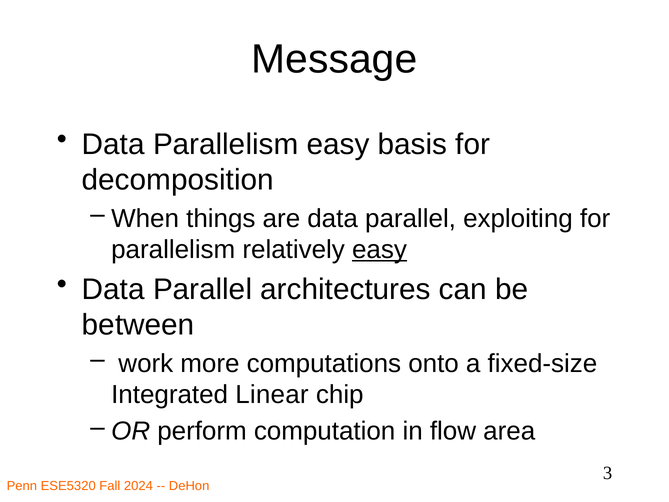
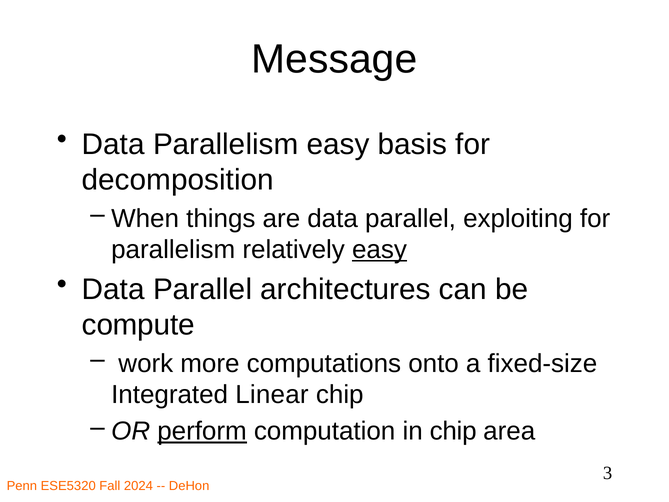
between: between -> compute
perform underline: none -> present
in flow: flow -> chip
